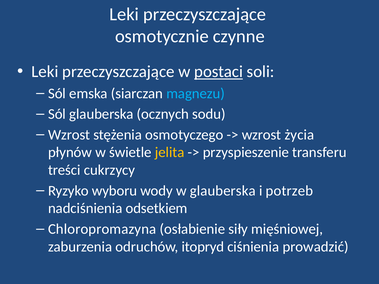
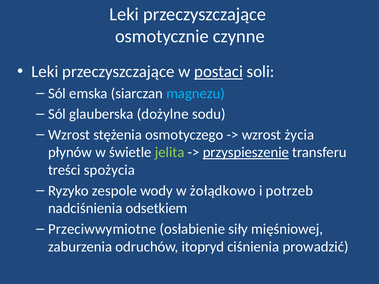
ocznych: ocznych -> dożylne
jelita colour: yellow -> light green
przyspieszenie underline: none -> present
cukrzycy: cukrzycy -> spożycia
wyboru: wyboru -> zespole
w glauberska: glauberska -> żołądkowo
Chloropromazyna: Chloropromazyna -> Przeciwwymiotne
